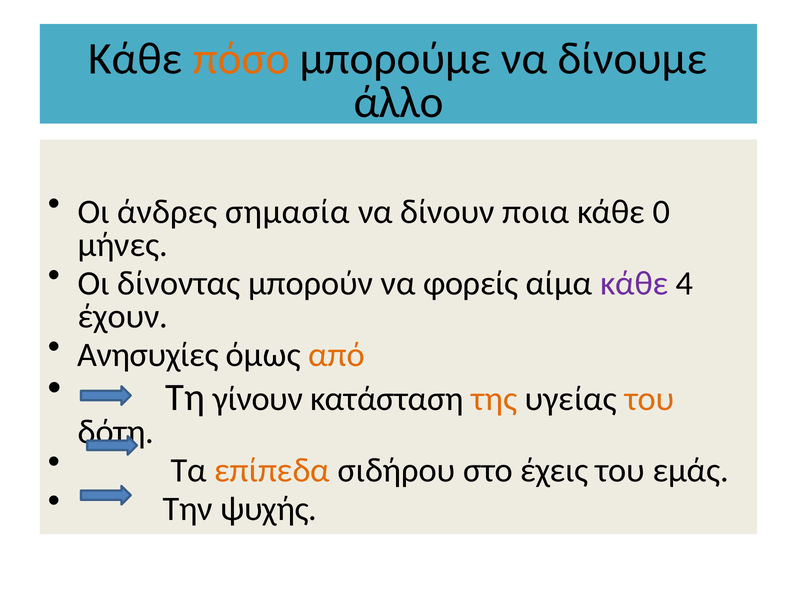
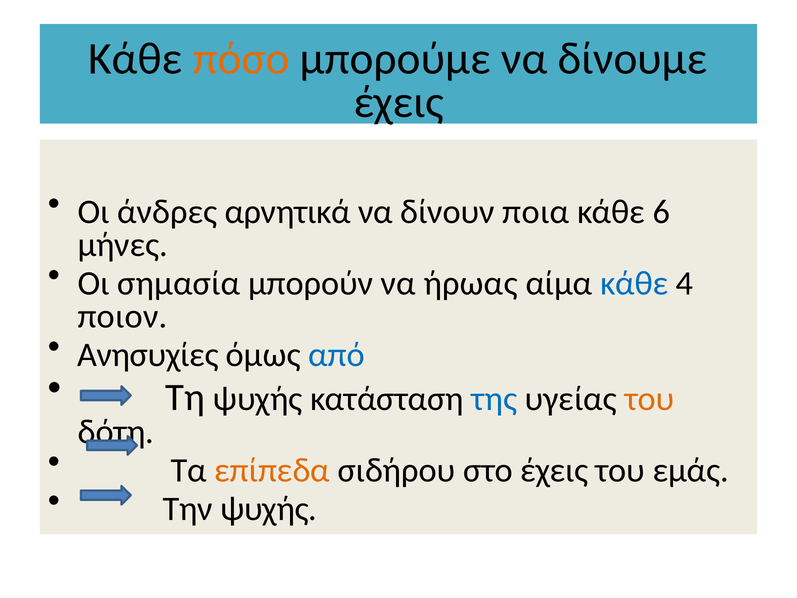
άλλο at (399, 102): άλλο -> έχεις
σημασία: σημασία -> αρνητικά
0: 0 -> 6
δίνοντας: δίνοντας -> σημασία
φορείς: φορείς -> ήρωας
κάθε at (634, 283) colour: purple -> blue
έχουν: έχουν -> ποιον
από colour: orange -> blue
Τη γίνουν: γίνουν -> ψυχής
της colour: orange -> blue
